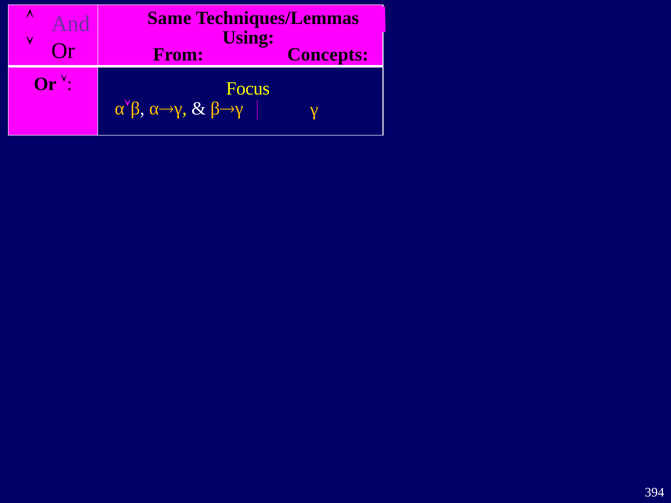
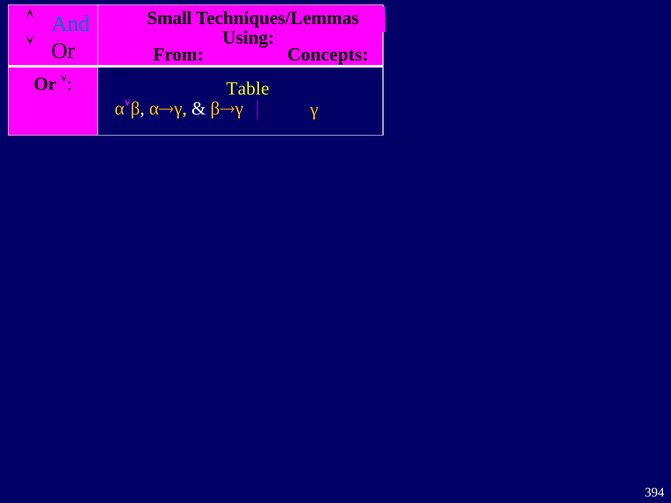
Same: Same -> Small
And colour: purple -> blue
Focus: Focus -> Table
